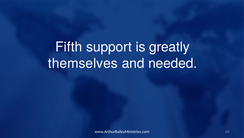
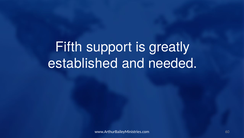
themselves: themselves -> established
